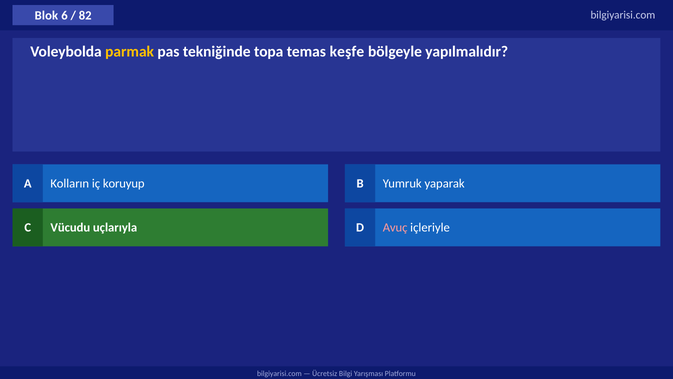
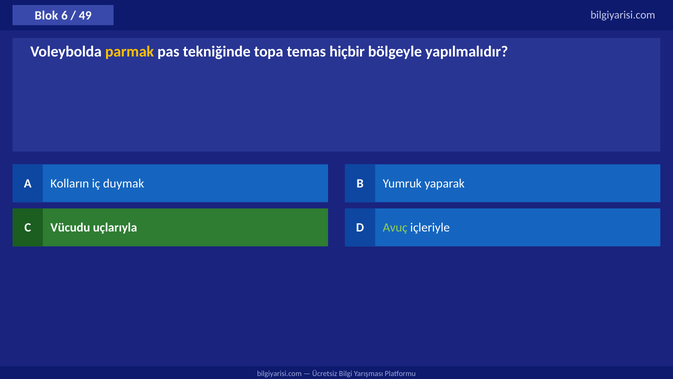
82: 82 -> 49
keşfe: keşfe -> hiçbir
koruyup: koruyup -> duymak
Avuç colour: pink -> light green
